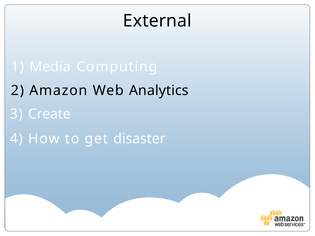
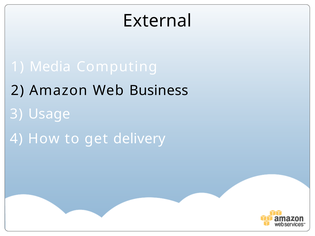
Analytics: Analytics -> Business
Create: Create -> Usage
disaster: disaster -> delivery
